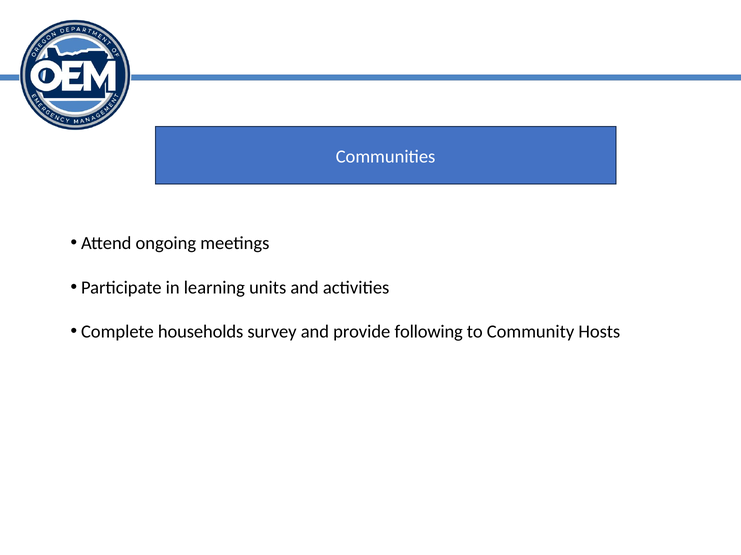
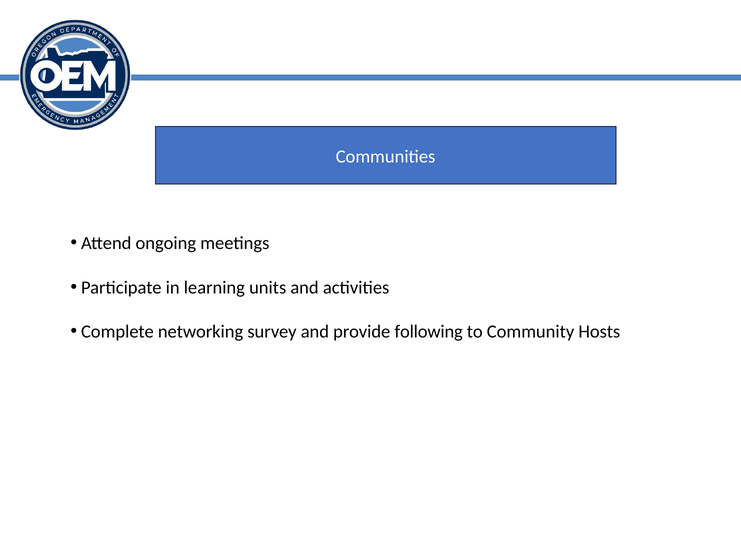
households: households -> networking
